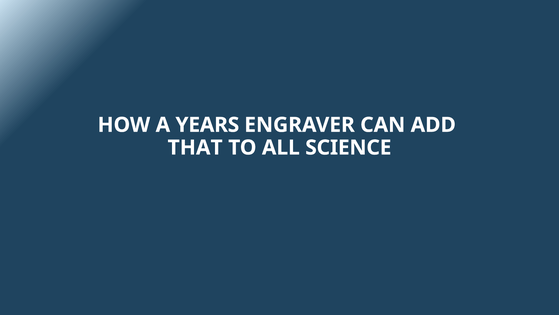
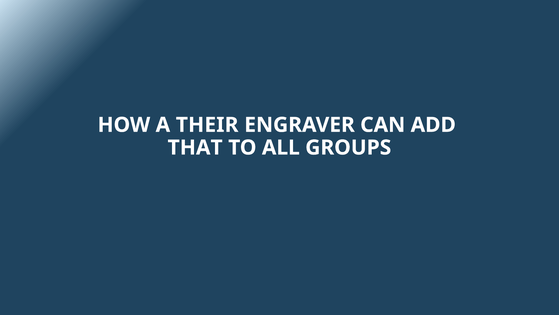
YEARS: YEARS -> THEIR
SCIENCE: SCIENCE -> GROUPS
